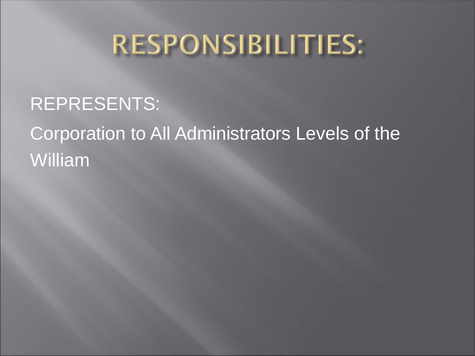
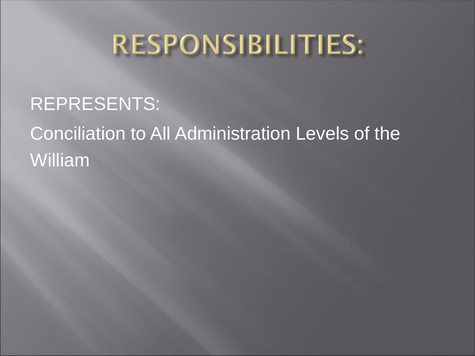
Corporation: Corporation -> Conciliation
Administrators: Administrators -> Administration
